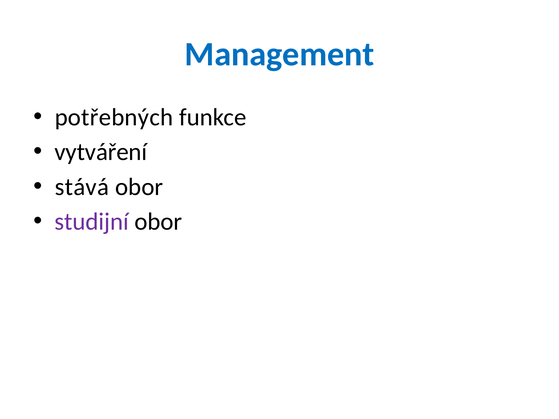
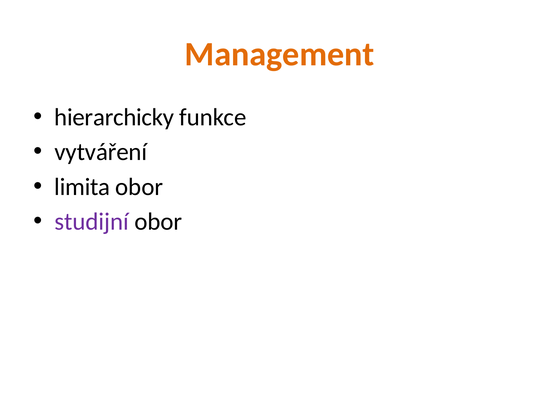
Management colour: blue -> orange
potřebných: potřebných -> hierarchicky
stává: stává -> limita
